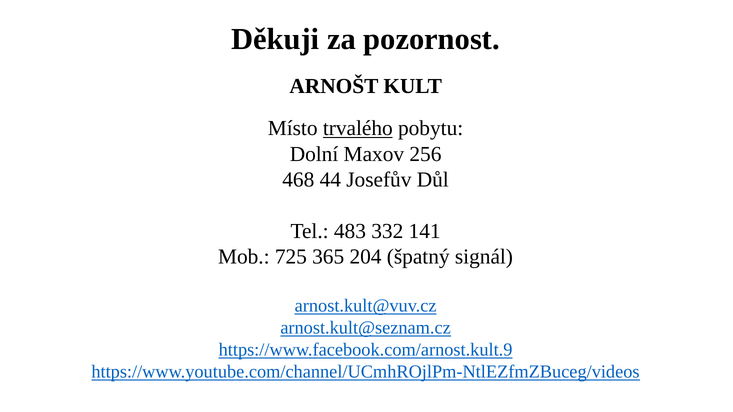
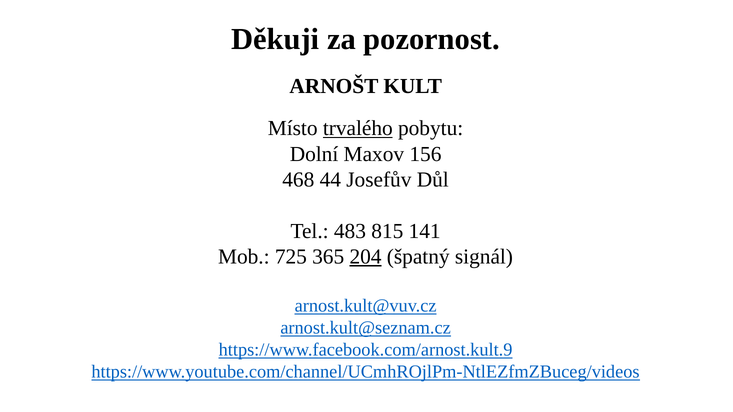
256: 256 -> 156
332: 332 -> 815
204 underline: none -> present
